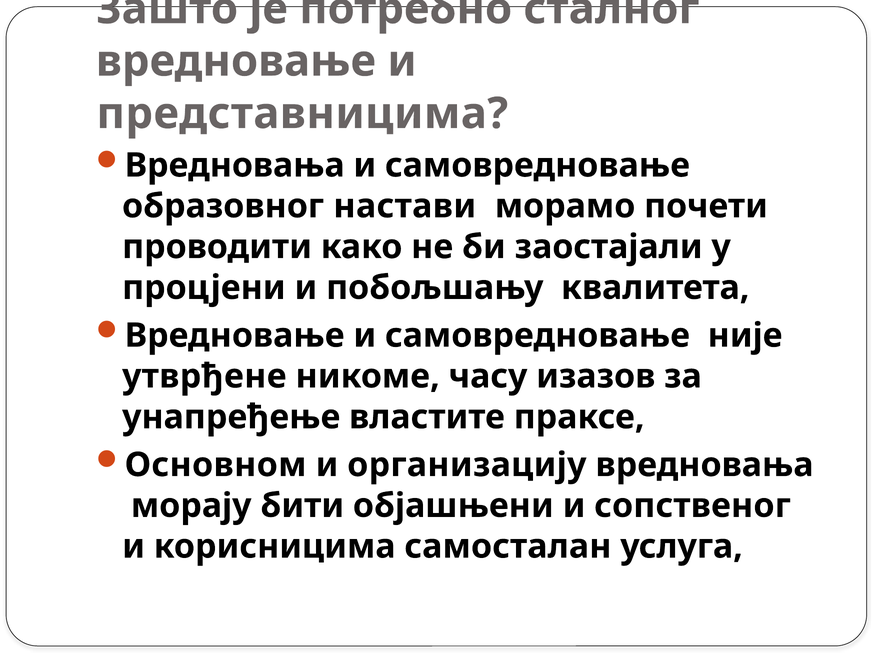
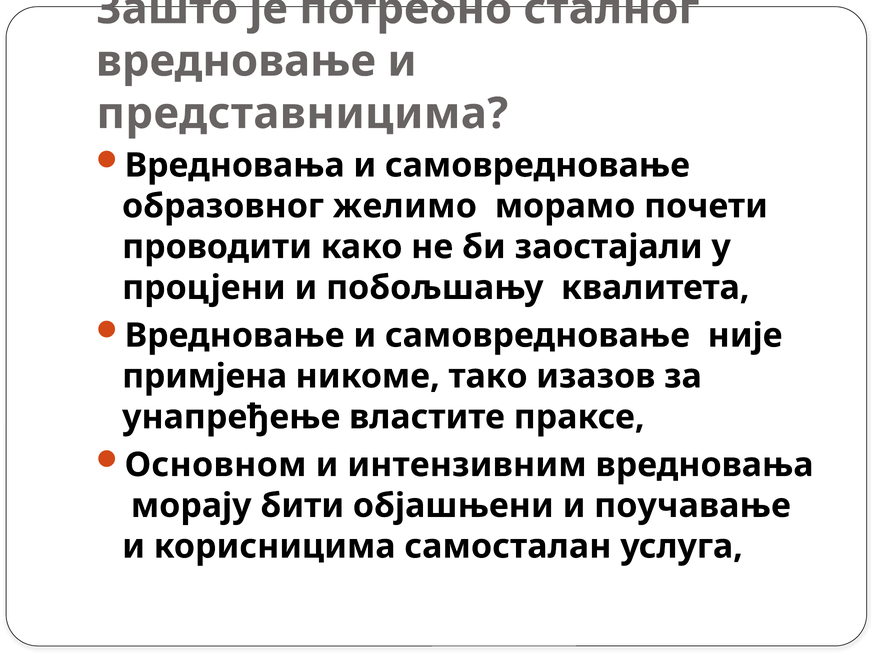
настави: настави -> желимо
утврђене: утврђене -> примјена
часу: часу -> тако
организацију: организацију -> интензивним
сопственог: сопственог -> поучавање
